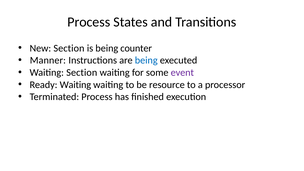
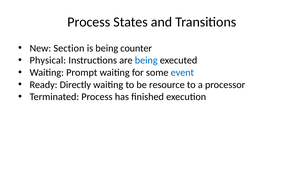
Manner: Manner -> Physical
Waiting Section: Section -> Prompt
event colour: purple -> blue
Ready Waiting: Waiting -> Directly
